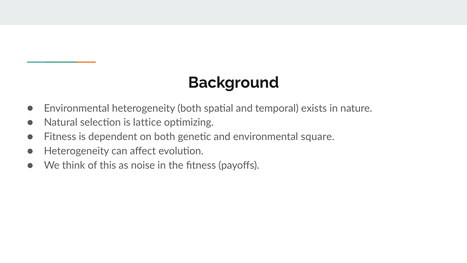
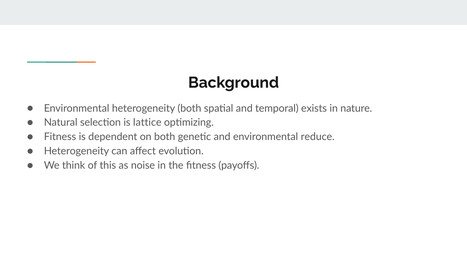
square: square -> reduce
